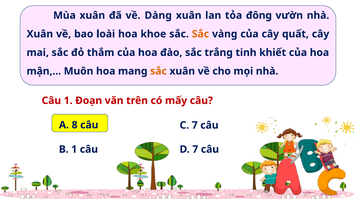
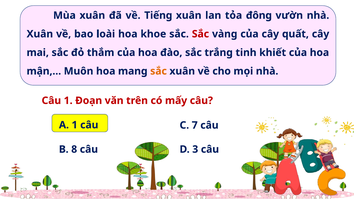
Dàng: Dàng -> Tiếng
Sắc at (200, 34) colour: orange -> red
A 8: 8 -> 1
B 1: 1 -> 8
D 7: 7 -> 3
